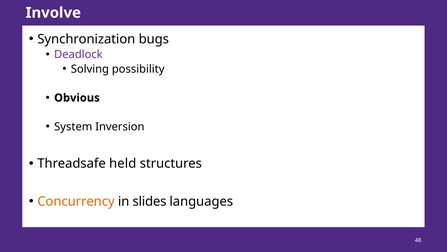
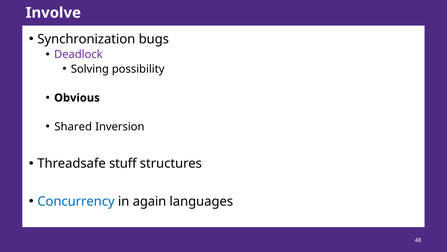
System: System -> Shared
held: held -> stuff
Concurrency colour: orange -> blue
slides: slides -> again
